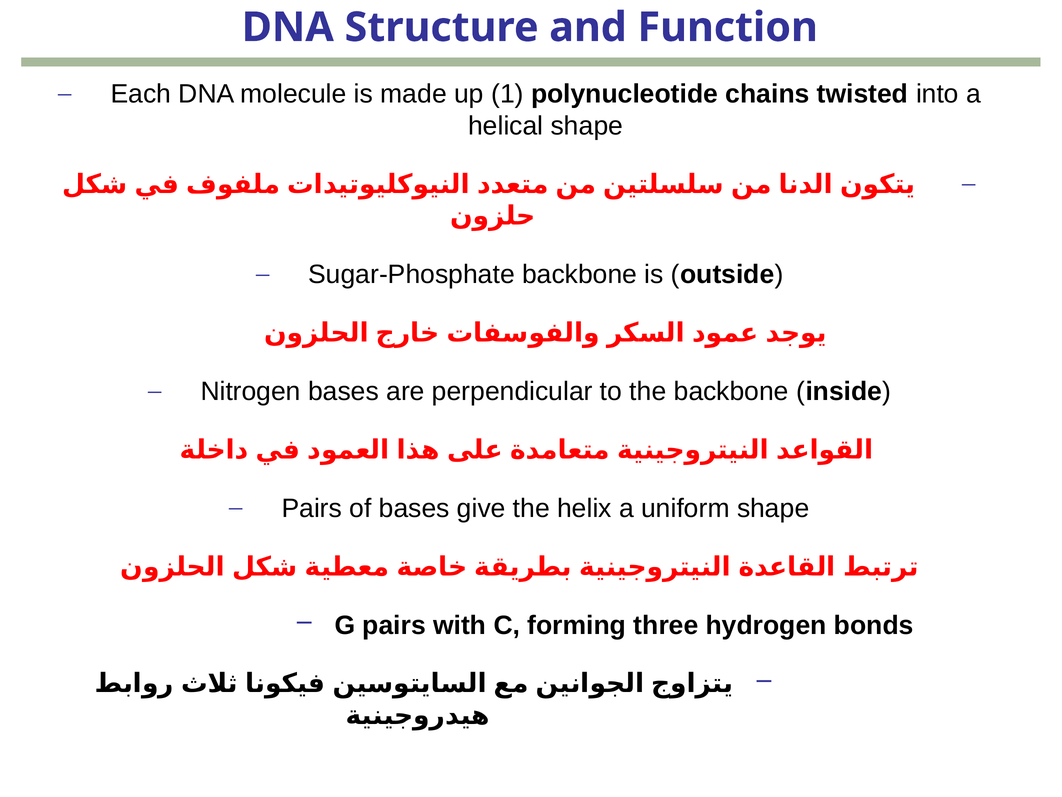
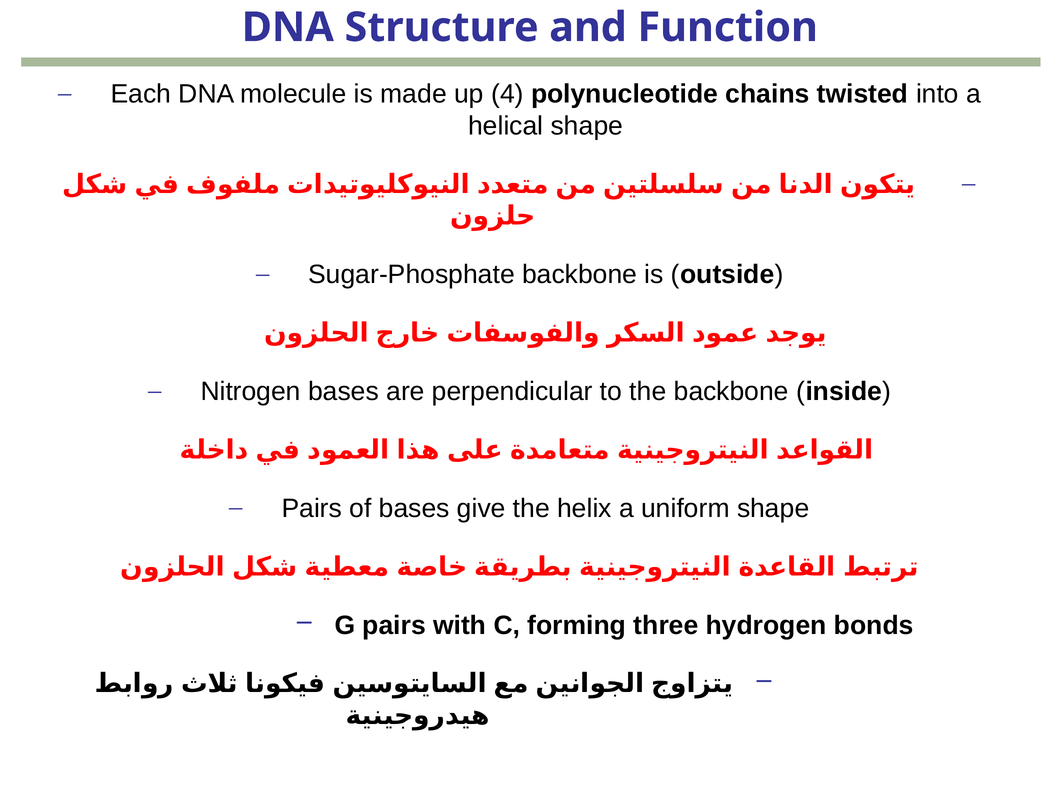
1: 1 -> 4
